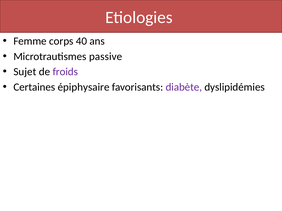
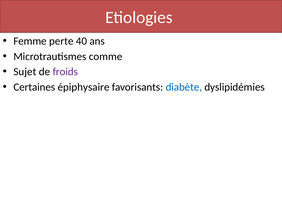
corps: corps -> perte
passive: passive -> comme
diabète colour: purple -> blue
